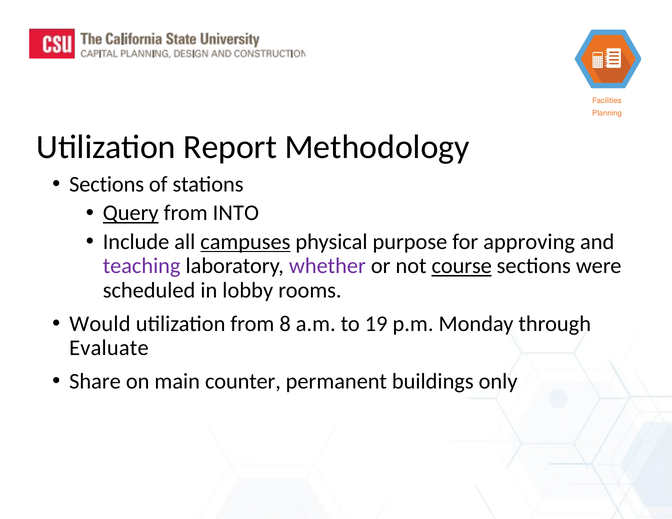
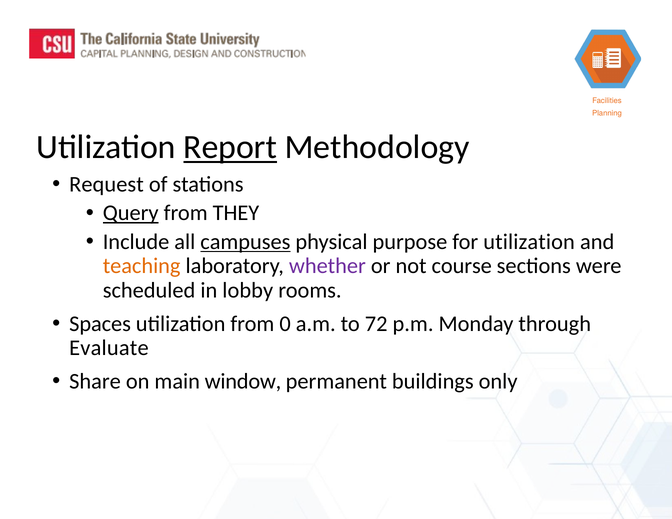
Report underline: none -> present
Sections at (107, 184): Sections -> Request
INTO: INTO -> THEY
for approving: approving -> utilization
teaching colour: purple -> orange
course underline: present -> none
Would: Would -> Spaces
8: 8 -> 0
19: 19 -> 72
counter: counter -> window
